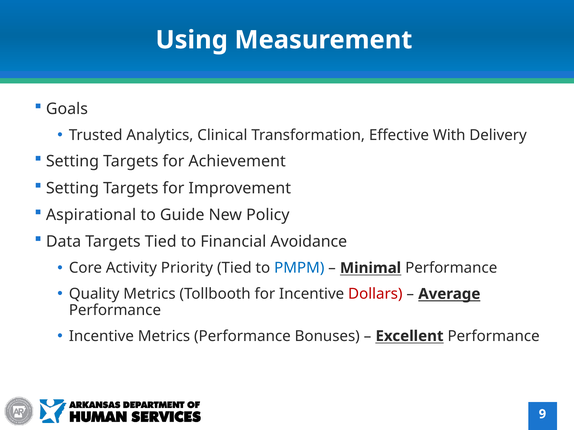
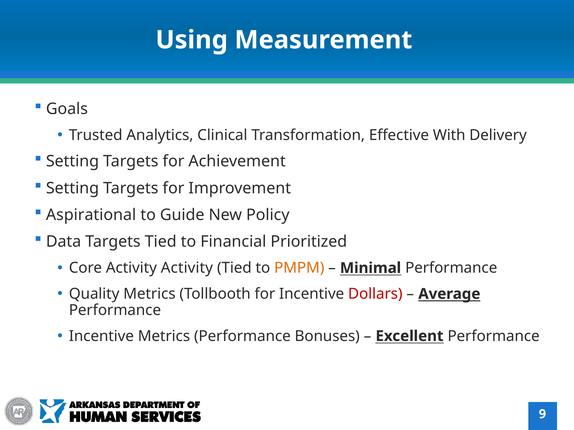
Avoidance: Avoidance -> Prioritized
Activity Priority: Priority -> Activity
PMPM colour: blue -> orange
